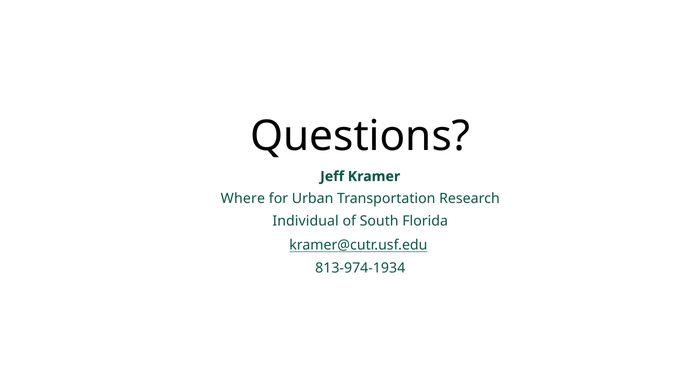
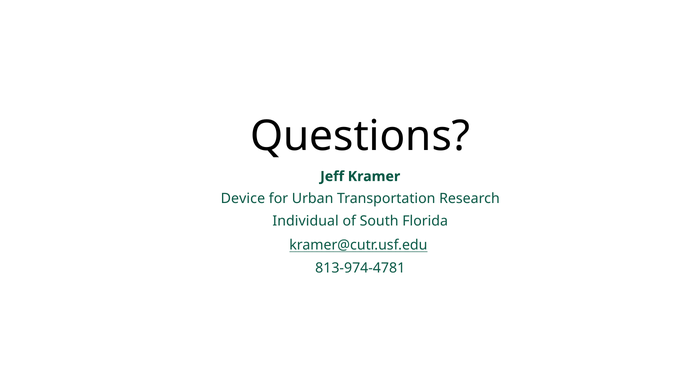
Where: Where -> Device
813-974-1934: 813-974-1934 -> 813-974-4781
